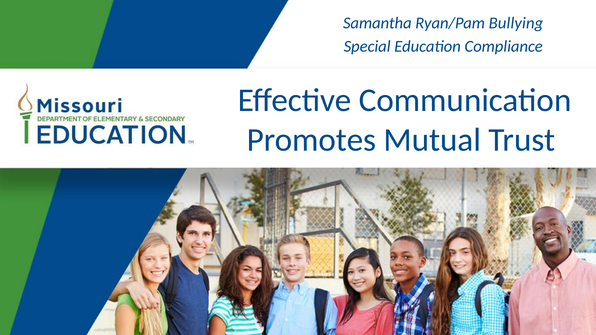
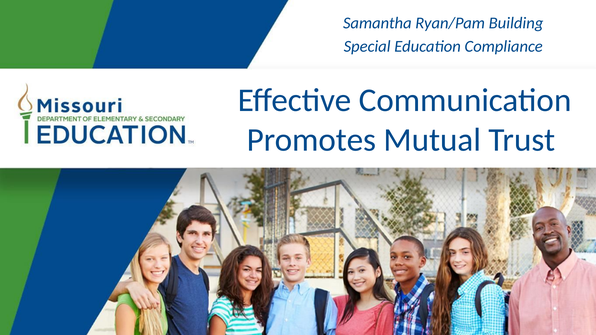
Bullying: Bullying -> Building
